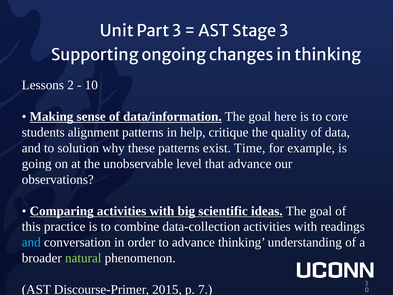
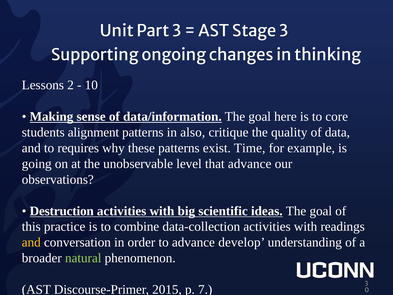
help: help -> also
solution: solution -> requires
Comparing: Comparing -> Destruction
and at (31, 242) colour: light blue -> yellow
advance thinking: thinking -> develop
